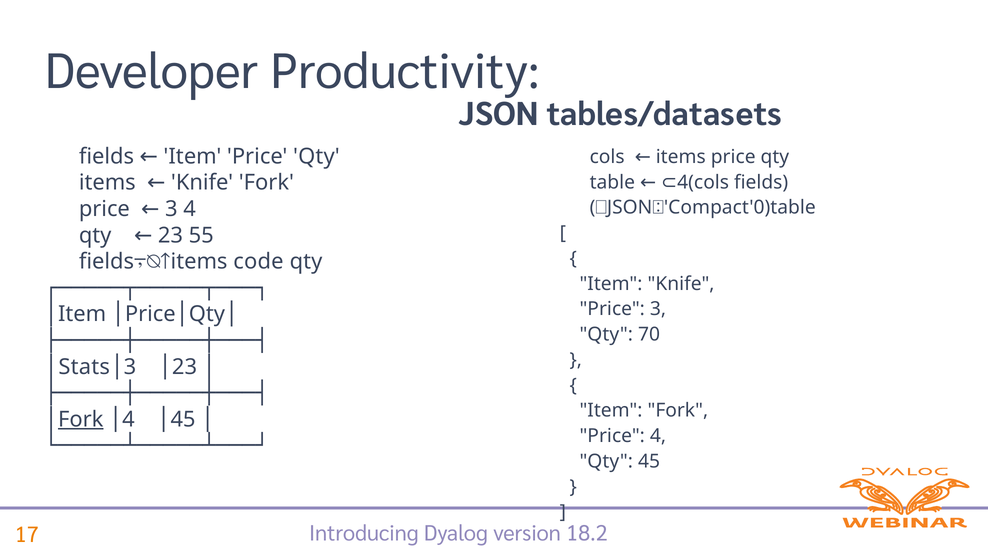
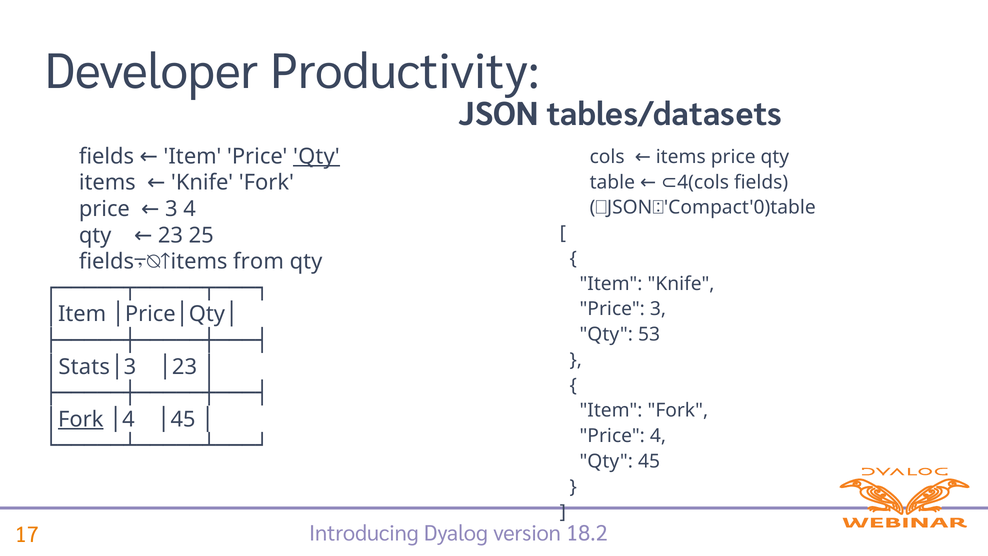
Qty at (316, 156) underline: none -> present
55: 55 -> 25
code: code -> from
70: 70 -> 53
